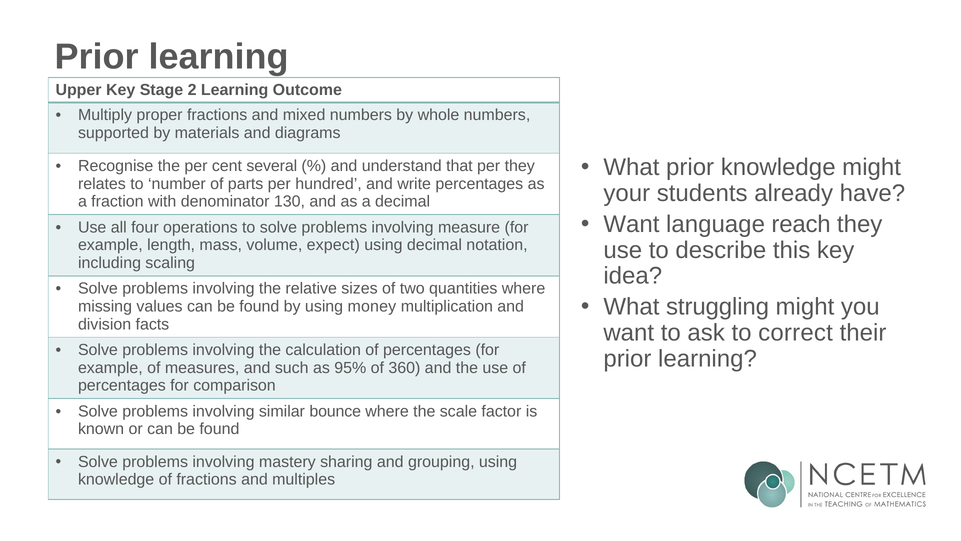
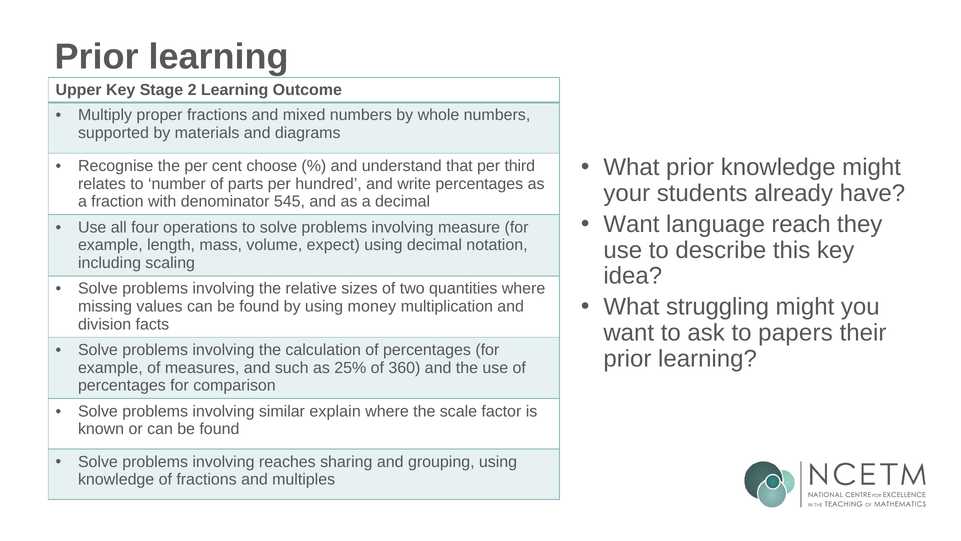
several: several -> choose
per they: they -> third
130: 130 -> 545
correct: correct -> papers
95%: 95% -> 25%
bounce: bounce -> explain
mastery: mastery -> reaches
